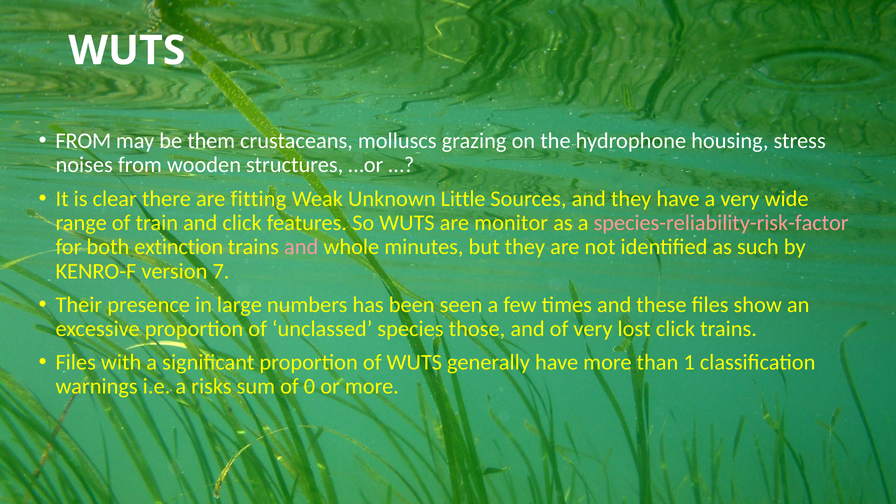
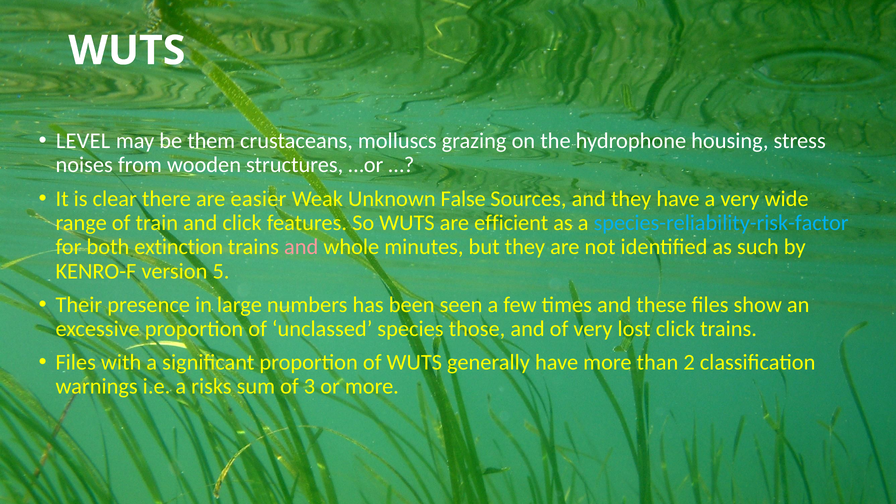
FROM at (83, 141): FROM -> LEVEL
fitting: fitting -> easier
Little: Little -> False
monitor: monitor -> efficient
species-reliability-risk-factor colour: pink -> light blue
7: 7 -> 5
1: 1 -> 2
0: 0 -> 3
